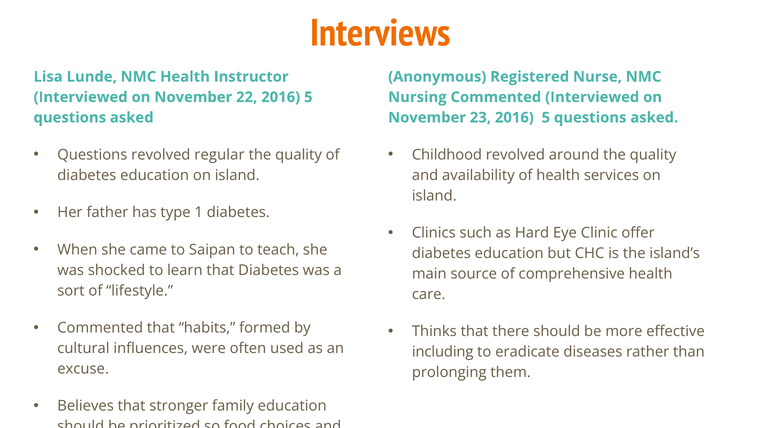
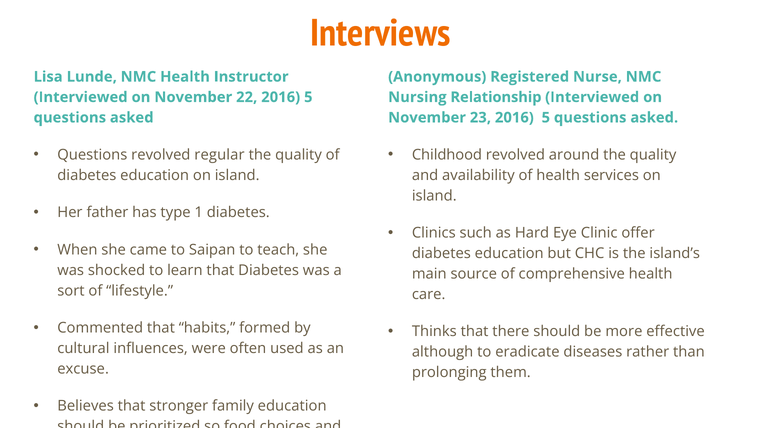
Nursing Commented: Commented -> Relationship
including: including -> although
